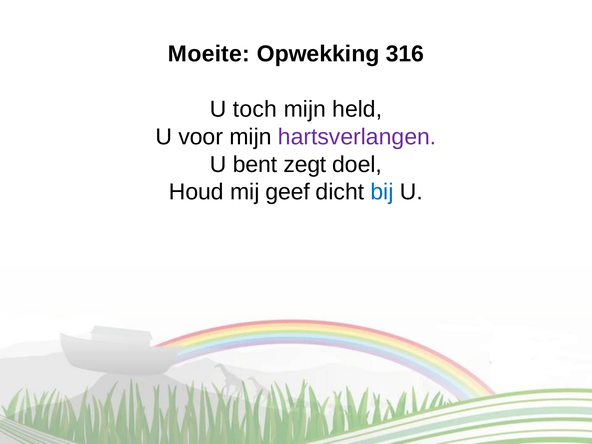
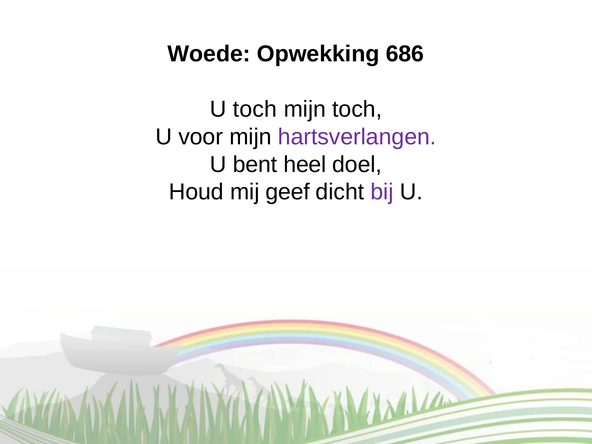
Moeite: Moeite -> Woede
316: 316 -> 686
mijn held: held -> toch
zegt: zegt -> heel
bij colour: blue -> purple
